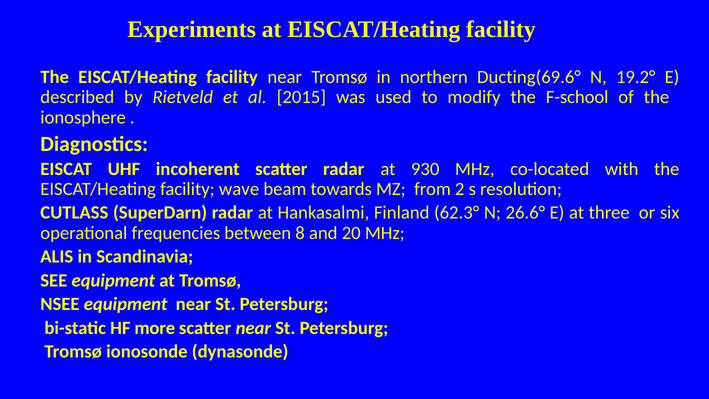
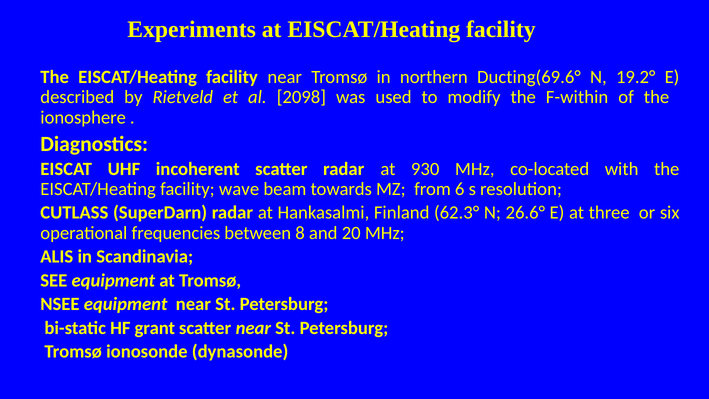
2015: 2015 -> 2098
F-school: F-school -> F-within
2: 2 -> 6
more: more -> grant
